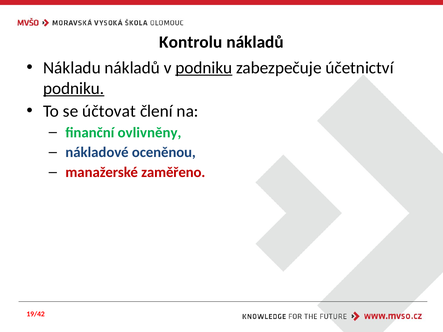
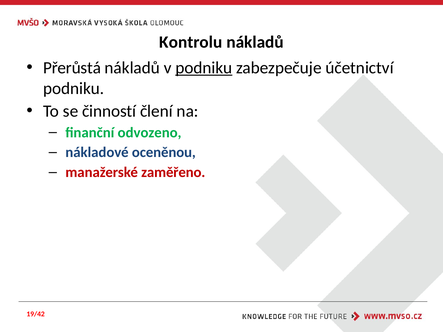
Nákladu: Nákladu -> Přerůstá
podniku at (74, 88) underline: present -> none
účtovat: účtovat -> činností
ovlivněny: ovlivněny -> odvozeno
